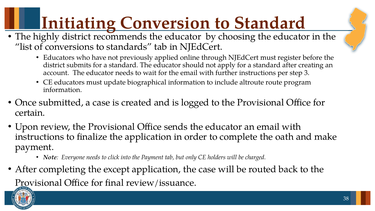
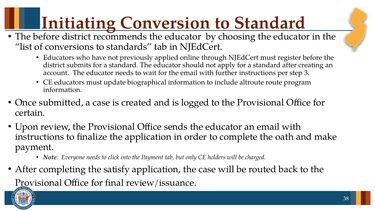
The highly: highly -> before
except: except -> satisfy
